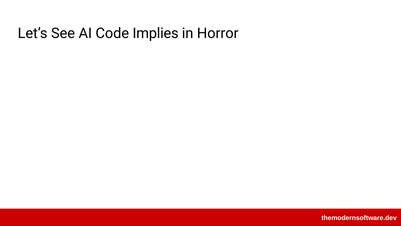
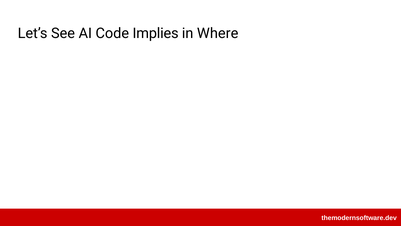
Horror: Horror -> Where
